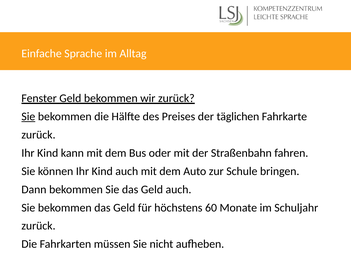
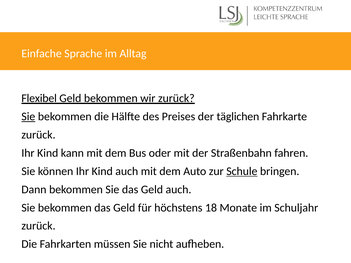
Fenster: Fenster -> Flexibel
Schule underline: none -> present
60: 60 -> 18
